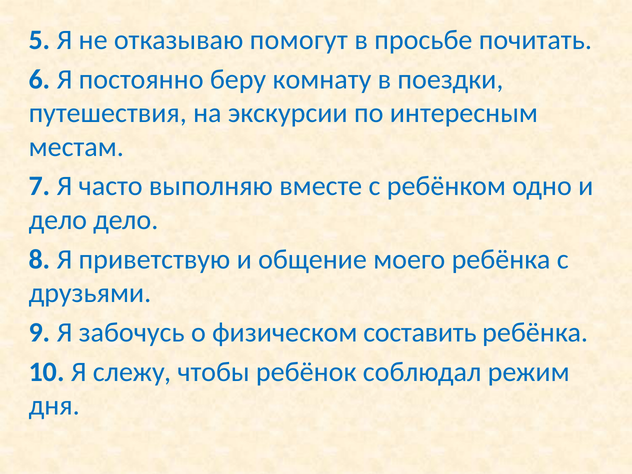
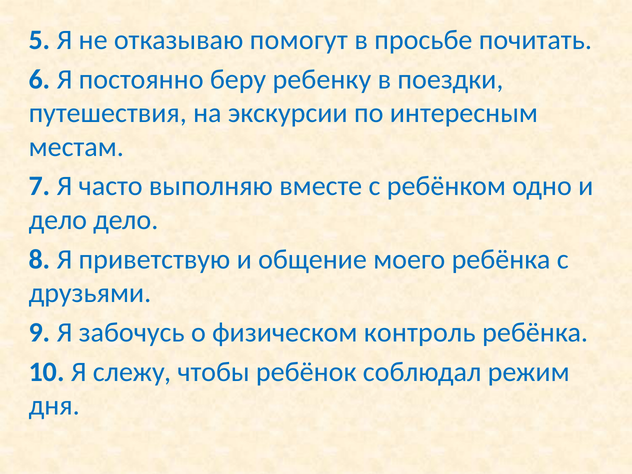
комнату: комнату -> ребенку
составить: составить -> контроль
